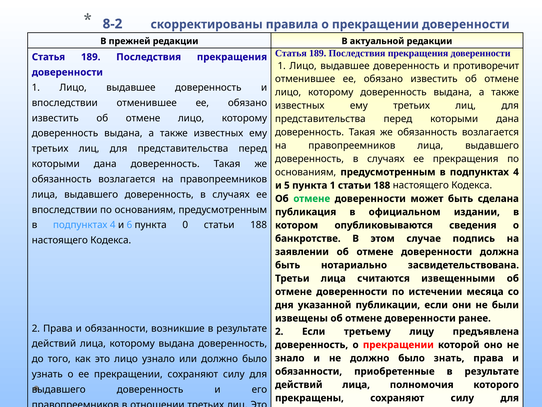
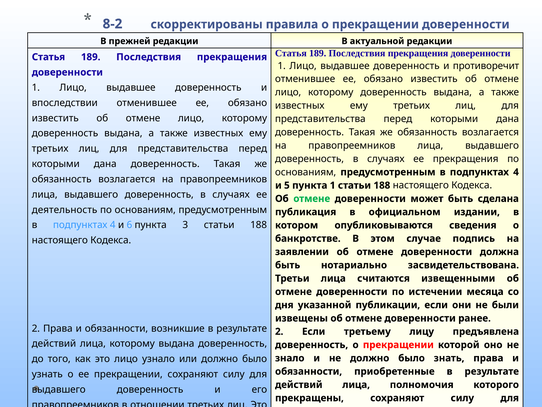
впоследствии at (65, 210): впоследствии -> деятельность
пункта 0: 0 -> 3
